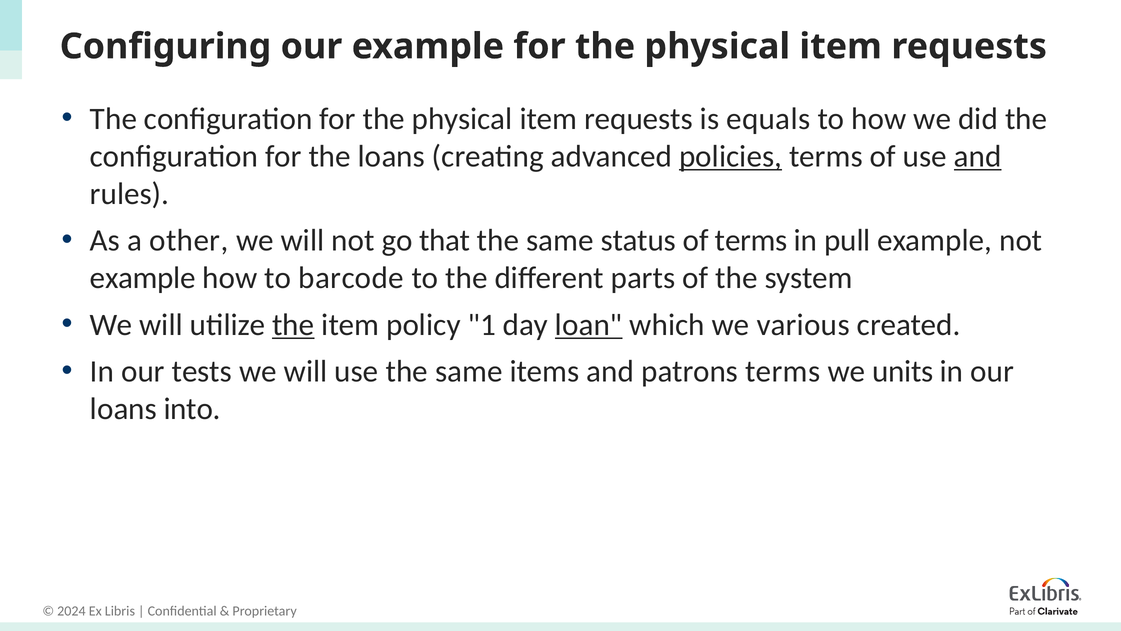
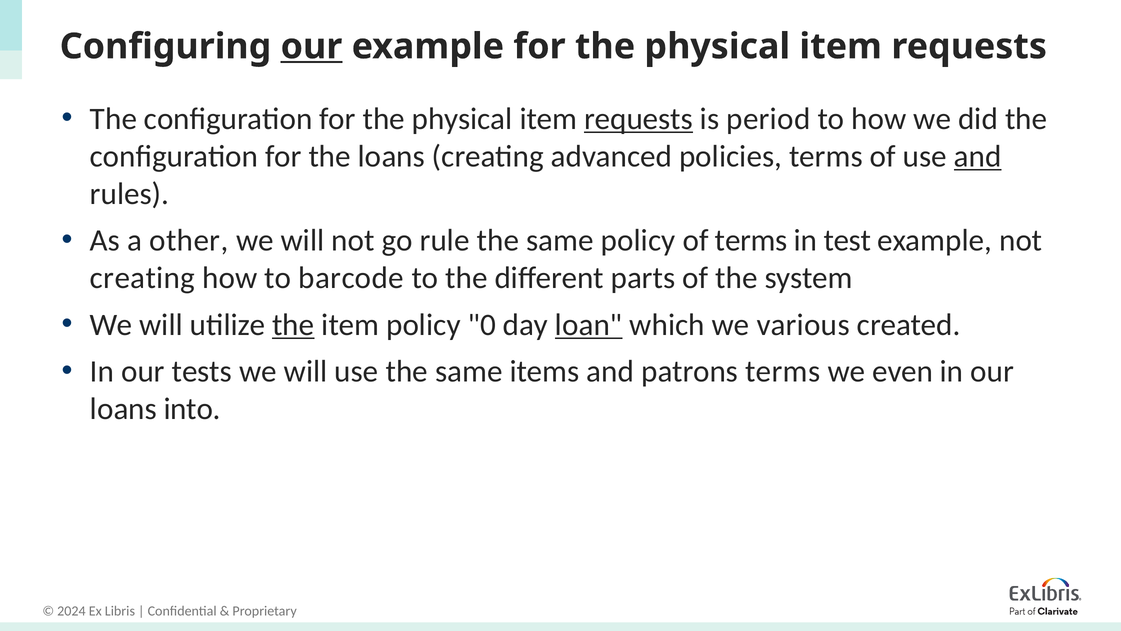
our at (311, 46) underline: none -> present
requests at (639, 119) underline: none -> present
equals: equals -> period
policies underline: present -> none
that: that -> rule
same status: status -> policy
pull: pull -> test
example at (143, 278): example -> creating
1: 1 -> 0
units: units -> even
